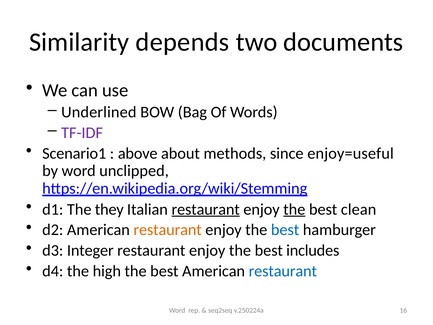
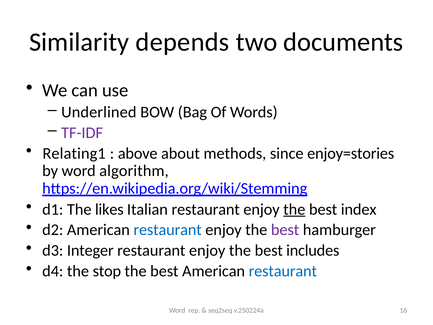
Scenario1: Scenario1 -> Relating1
enjoy=useful: enjoy=useful -> enjoy=stories
unclipped: unclipped -> algorithm
they: they -> likes
restaurant at (206, 209) underline: present -> none
clean: clean -> index
restaurant at (168, 230) colour: orange -> blue
best at (285, 230) colour: blue -> purple
high: high -> stop
